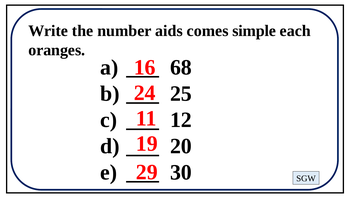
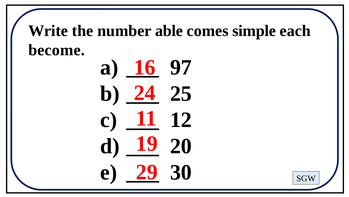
aids: aids -> able
oranges: oranges -> become
68: 68 -> 97
